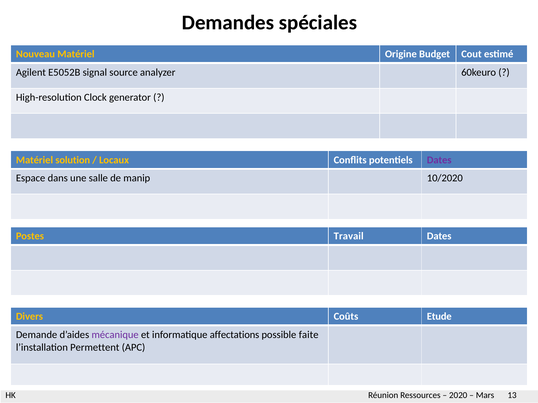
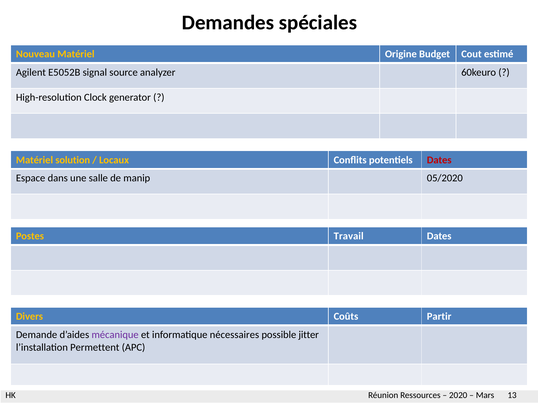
Dates at (439, 160) colour: purple -> red
10/2020: 10/2020 -> 05/2020
Etude: Etude -> Partir
affectations: affectations -> nécessaires
faite: faite -> jitter
